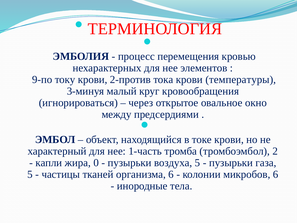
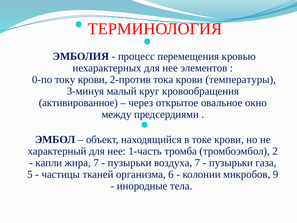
9-по: 9-по -> 0-по
игнорироваться: игнорироваться -> активированное
жира 0: 0 -> 7
воздуха 5: 5 -> 7
микробов 6: 6 -> 9
